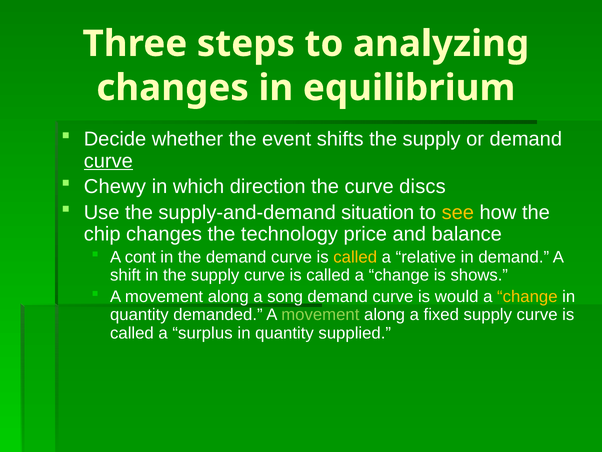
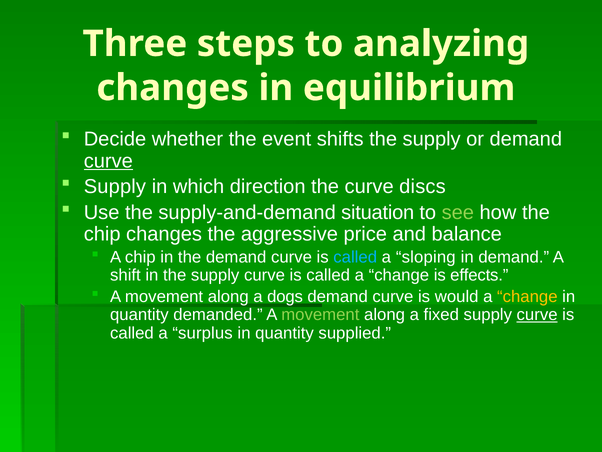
Chewy at (115, 186): Chewy -> Supply
see colour: yellow -> light green
technology: technology -> aggressive
A cont: cont -> chip
called at (355, 257) colour: yellow -> light blue
relative: relative -> sloping
shows: shows -> effects
song: song -> dogs
curve at (537, 315) underline: none -> present
